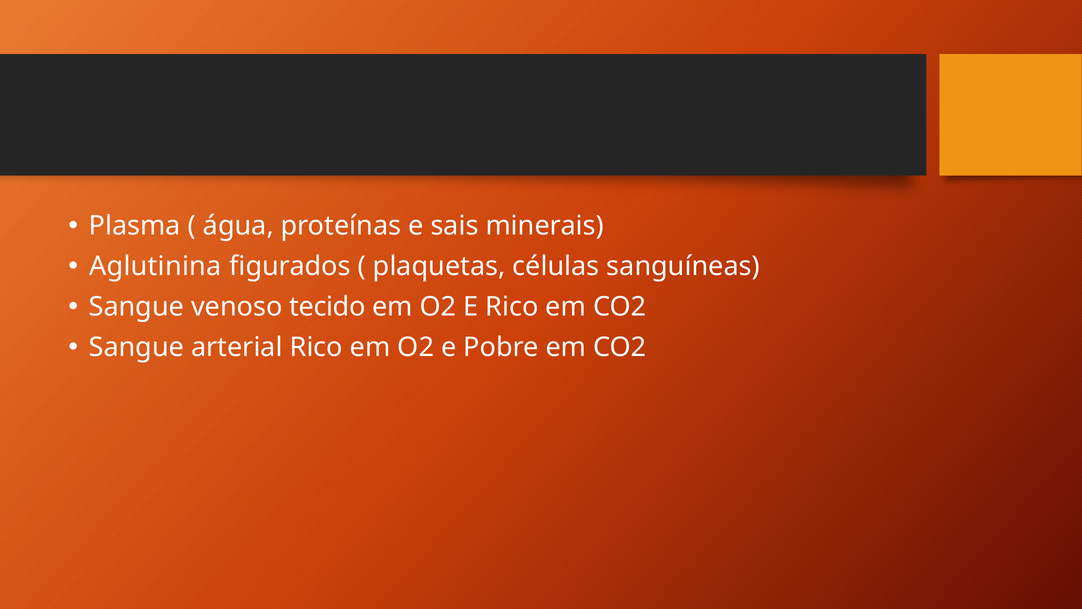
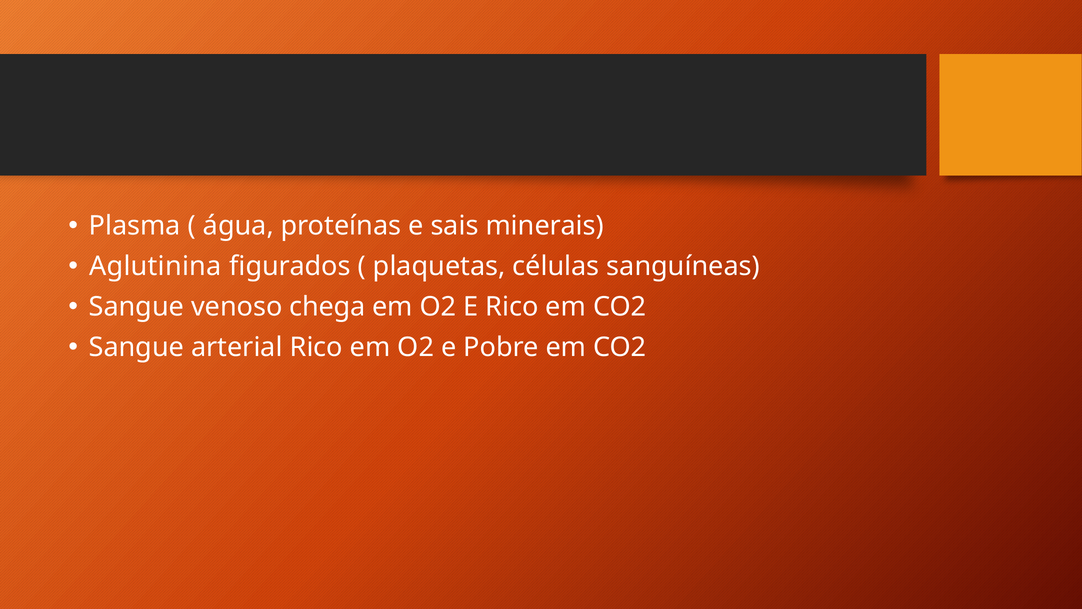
tecido: tecido -> chega
